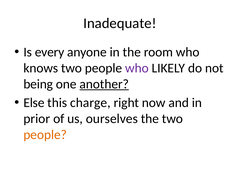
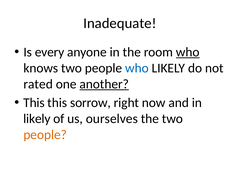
who at (188, 52) underline: none -> present
who at (137, 68) colour: purple -> blue
being: being -> rated
Else at (34, 103): Else -> This
charge: charge -> sorrow
prior at (37, 119): prior -> likely
